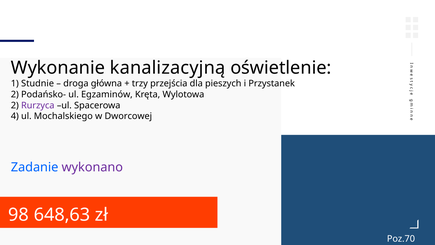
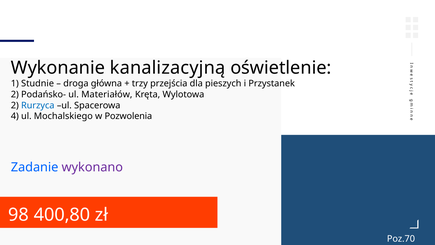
Egzaminów: Egzaminów -> Materiałów
Rurzyca colour: purple -> blue
Dworcowej: Dworcowej -> Pozwolenia
648,63: 648,63 -> 400,80
